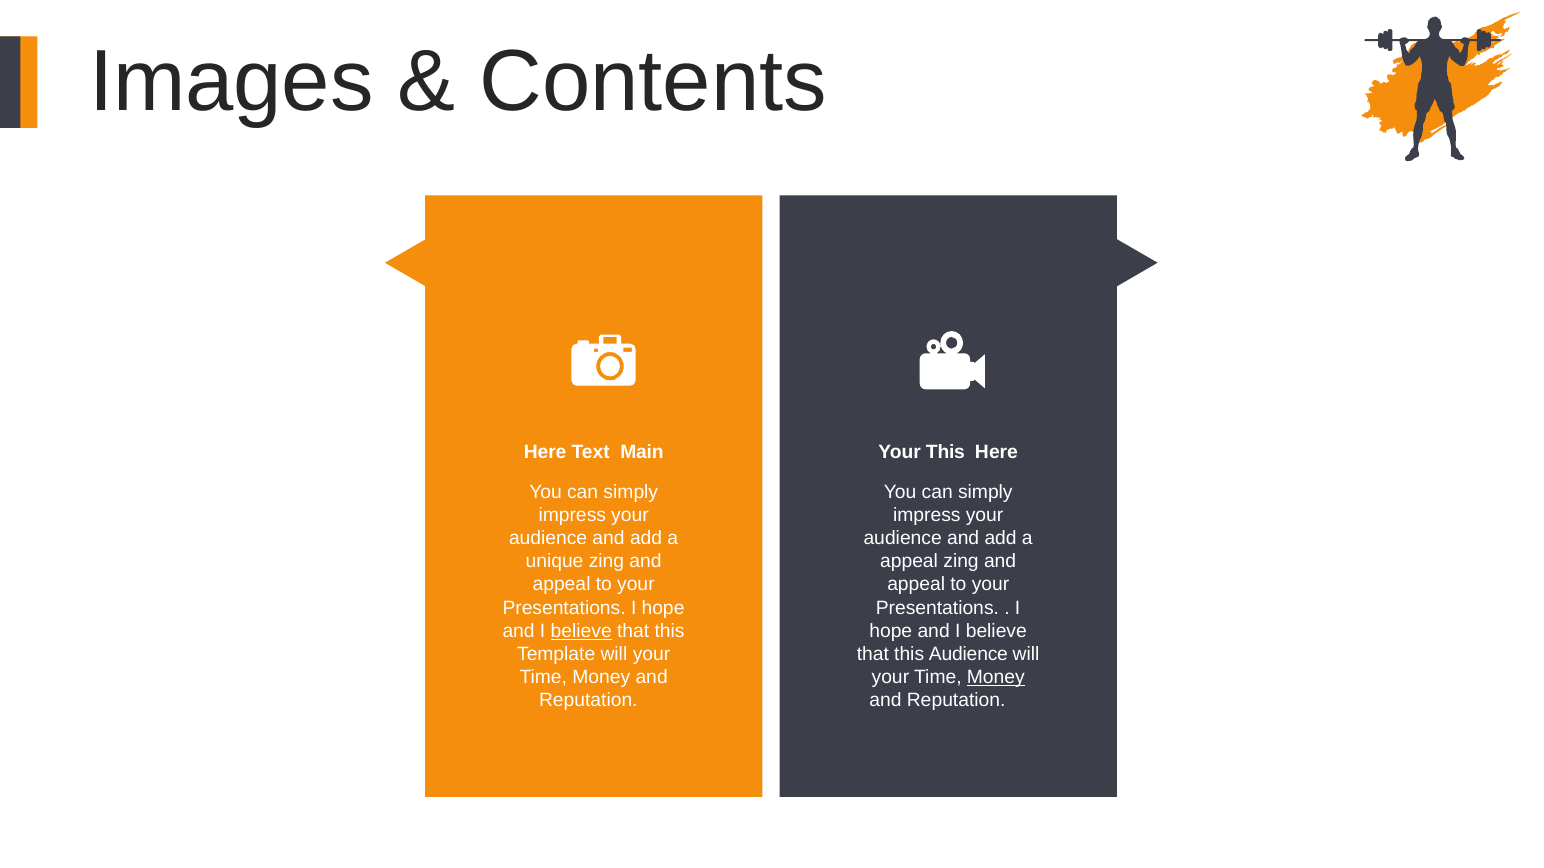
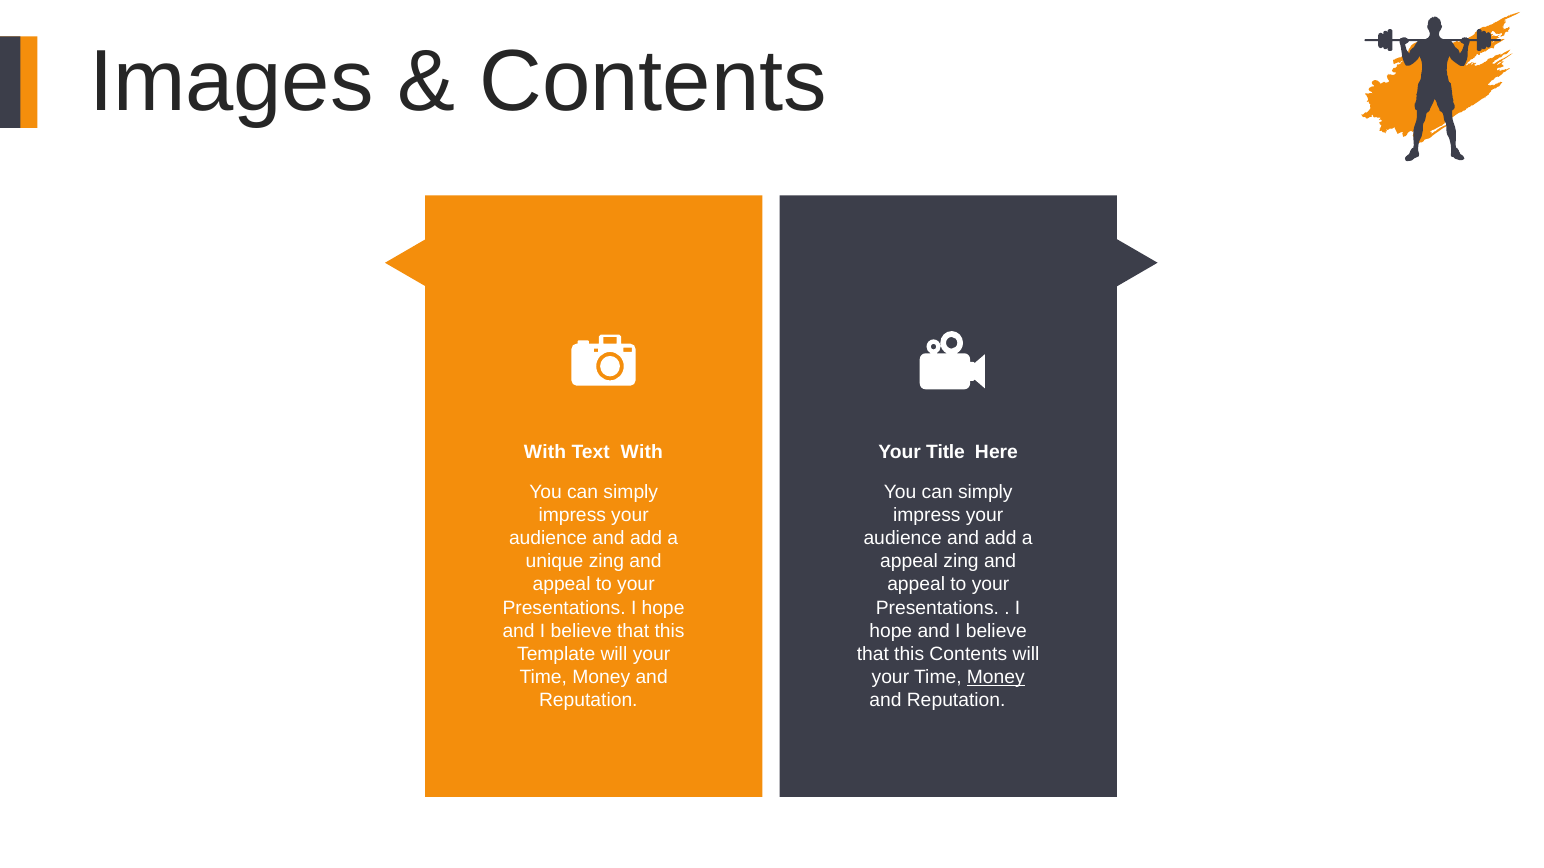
Here at (545, 452): Here -> With
Text Main: Main -> With
Your This: This -> Title
believe at (581, 631) underline: present -> none
this Audience: Audience -> Contents
